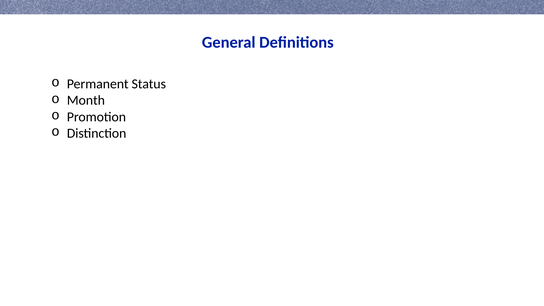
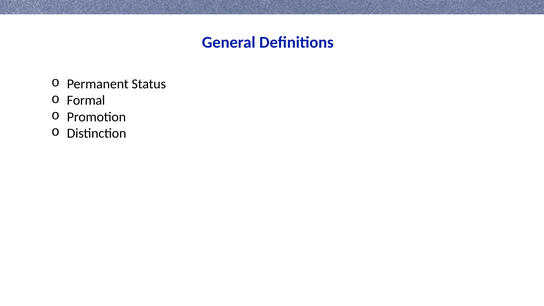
Month: Month -> Formal
